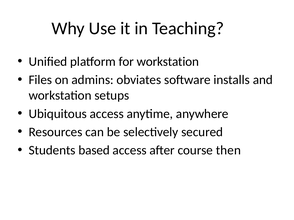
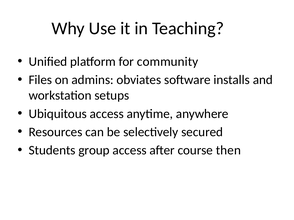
for workstation: workstation -> community
based: based -> group
